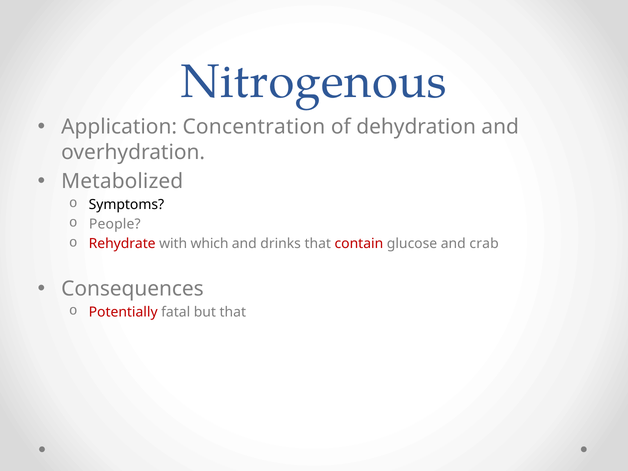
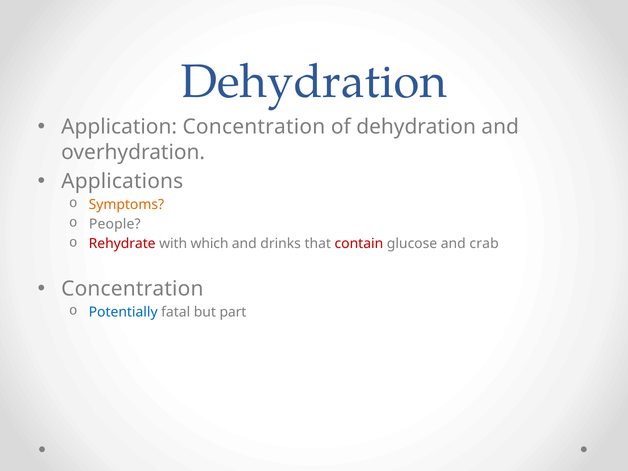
Nitrogenous at (314, 82): Nitrogenous -> Dehydration
Metabolized: Metabolized -> Applications
Symptoms colour: black -> orange
Consequences at (132, 289): Consequences -> Concentration
Potentially colour: red -> blue
but that: that -> part
